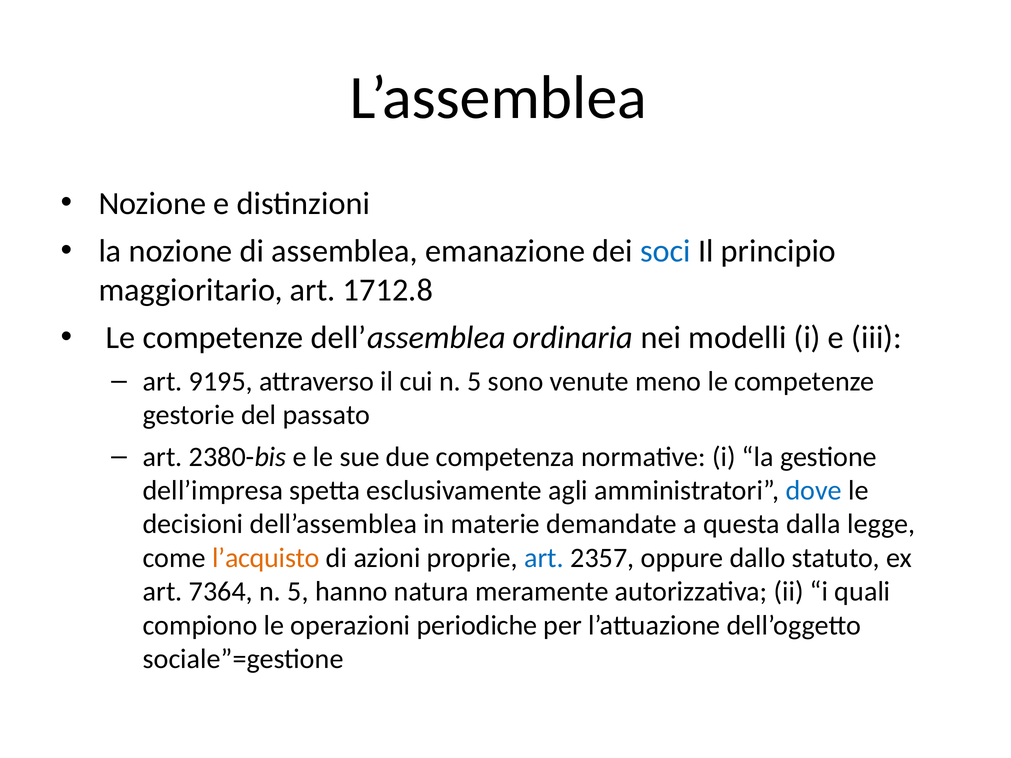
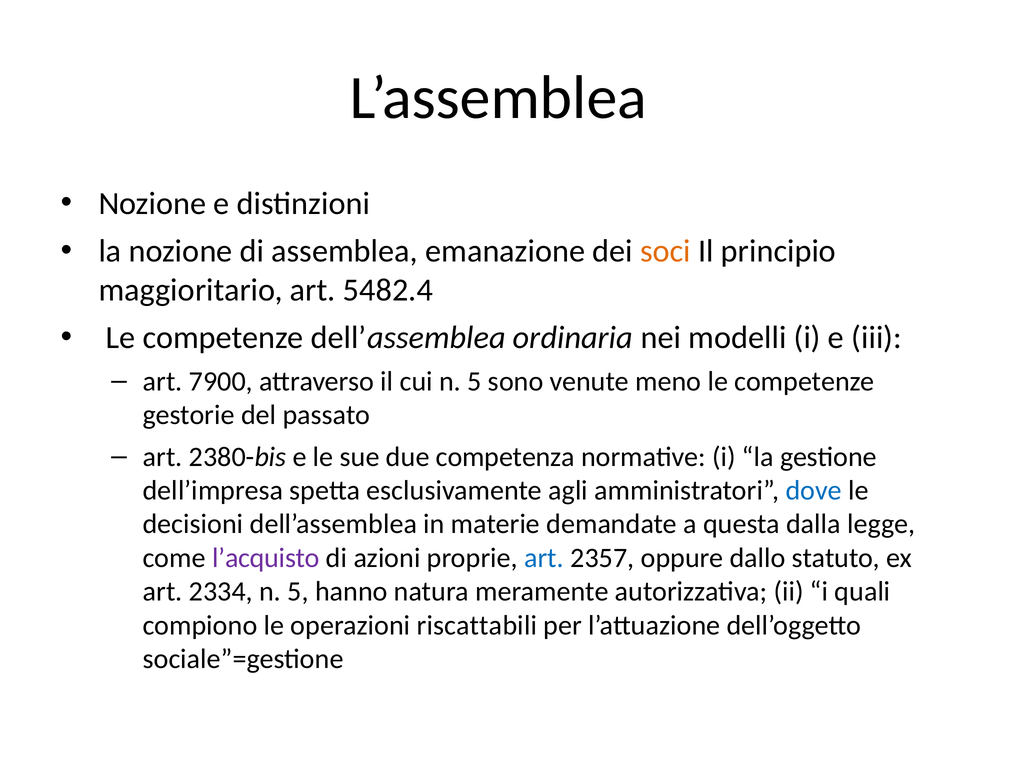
soci colour: blue -> orange
1712.8: 1712.8 -> 5482.4
9195: 9195 -> 7900
l’acquisto colour: orange -> purple
7364: 7364 -> 2334
periodiche: periodiche -> riscattabili
